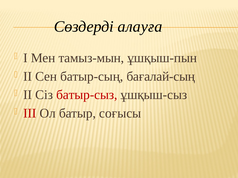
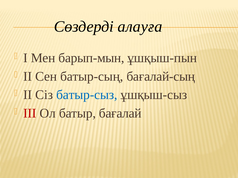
тамыз-мын: тамыз-мын -> барып-мын
батыр-сыз colour: red -> blue
соғысы: соғысы -> бағалай
